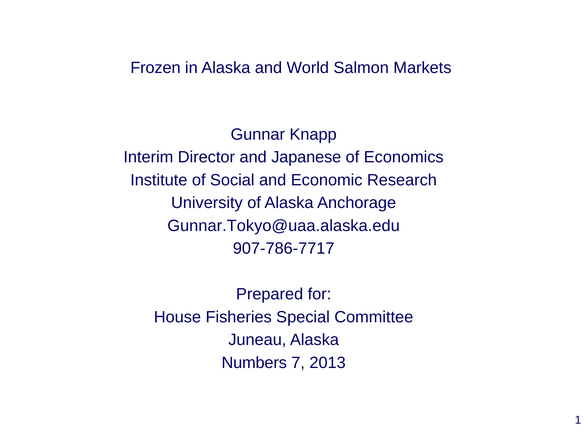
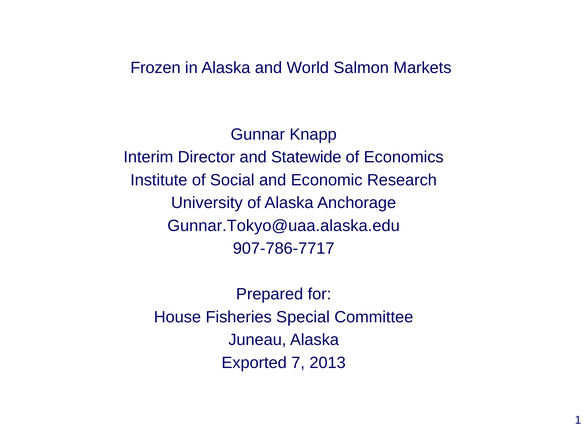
Japanese: Japanese -> Statewide
Numbers: Numbers -> Exported
